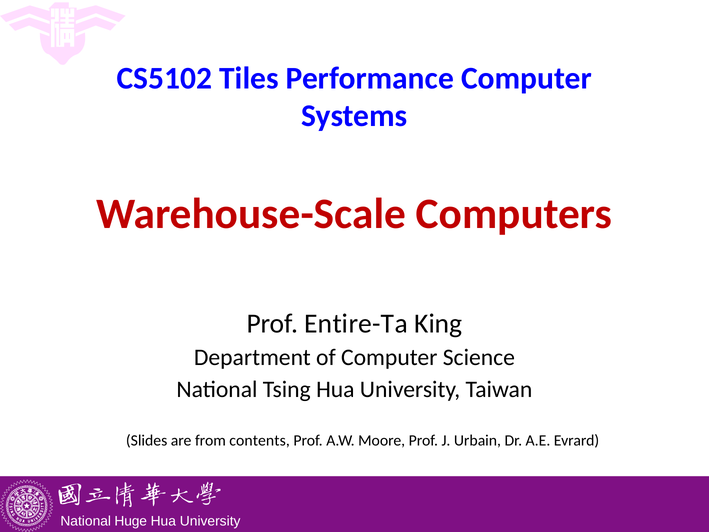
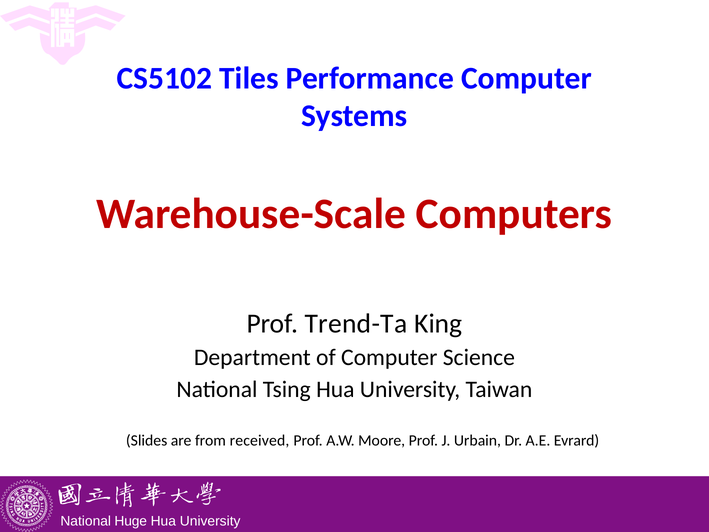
Entire-Ta: Entire-Ta -> Trend-Ta
contents: contents -> received
